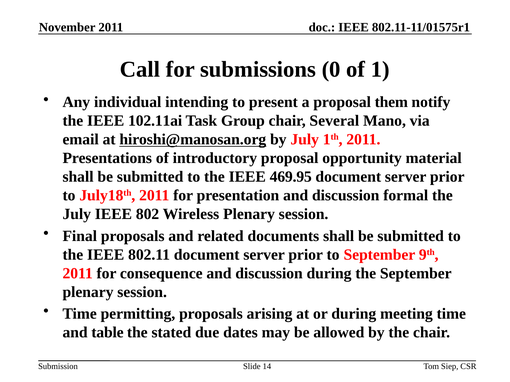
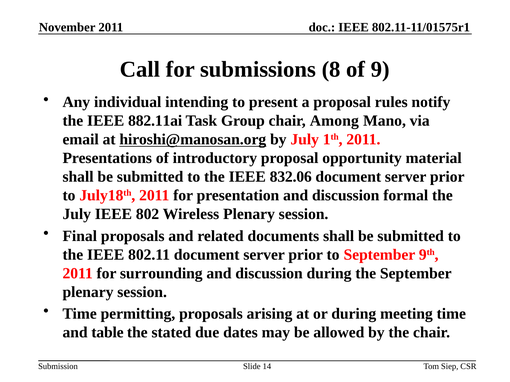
0: 0 -> 8
1: 1 -> 9
them: them -> rules
102.11ai: 102.11ai -> 882.11ai
Several: Several -> Among
469.95: 469.95 -> 832.06
consequence: consequence -> surrounding
